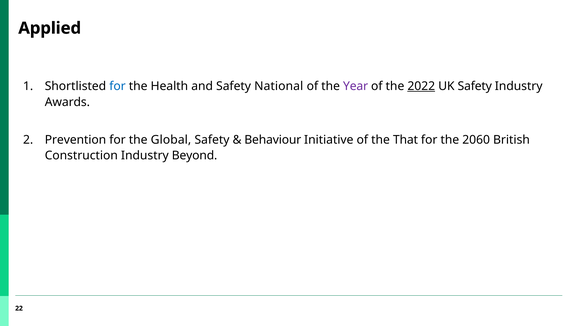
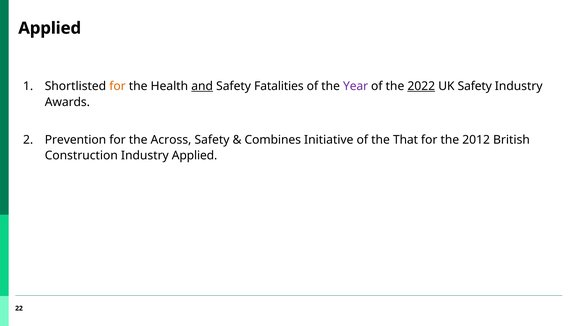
for at (117, 86) colour: blue -> orange
and underline: none -> present
National: National -> Fatalities
Global: Global -> Across
Behaviour: Behaviour -> Combines
2060: 2060 -> 2012
Industry Beyond: Beyond -> Applied
